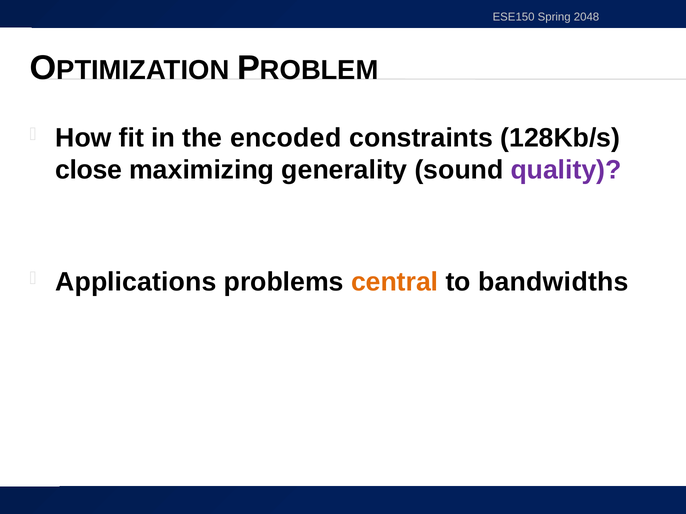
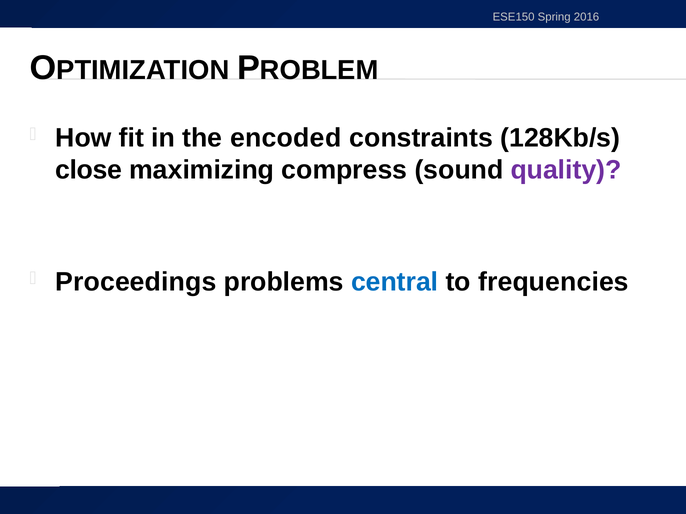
2048: 2048 -> 2016
generality: generality -> compress
Applications: Applications -> Proceedings
central colour: orange -> blue
bandwidths: bandwidths -> frequencies
